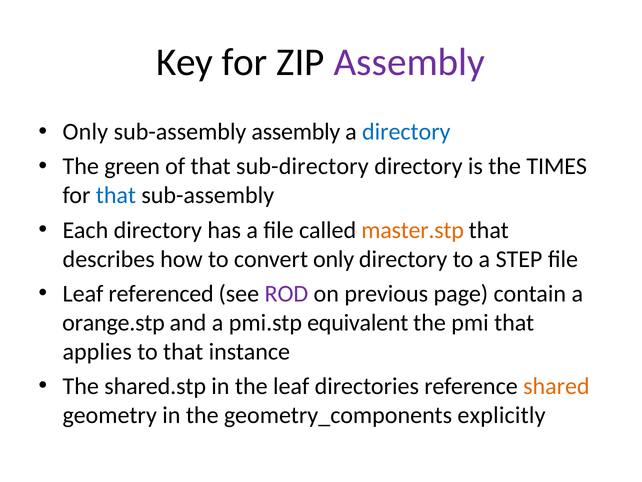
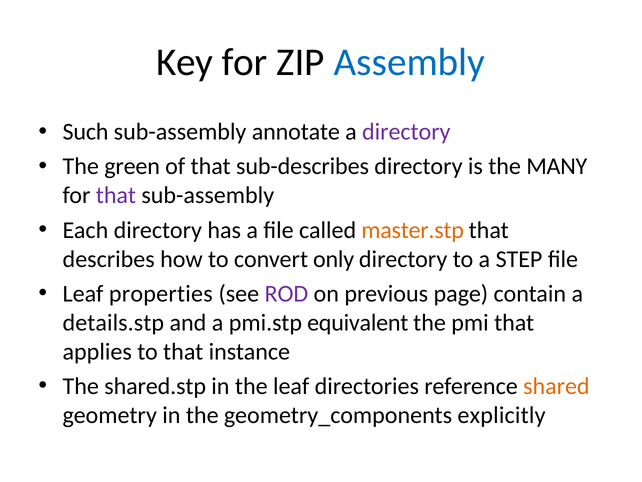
Assembly at (409, 62) colour: purple -> blue
Only at (85, 132): Only -> Such
sub-assembly assembly: assembly -> annotate
directory at (406, 132) colour: blue -> purple
sub-directory: sub-directory -> sub-describes
TIMES: TIMES -> MANY
that at (116, 195) colour: blue -> purple
referenced: referenced -> properties
orange.stp: orange.stp -> details.stp
